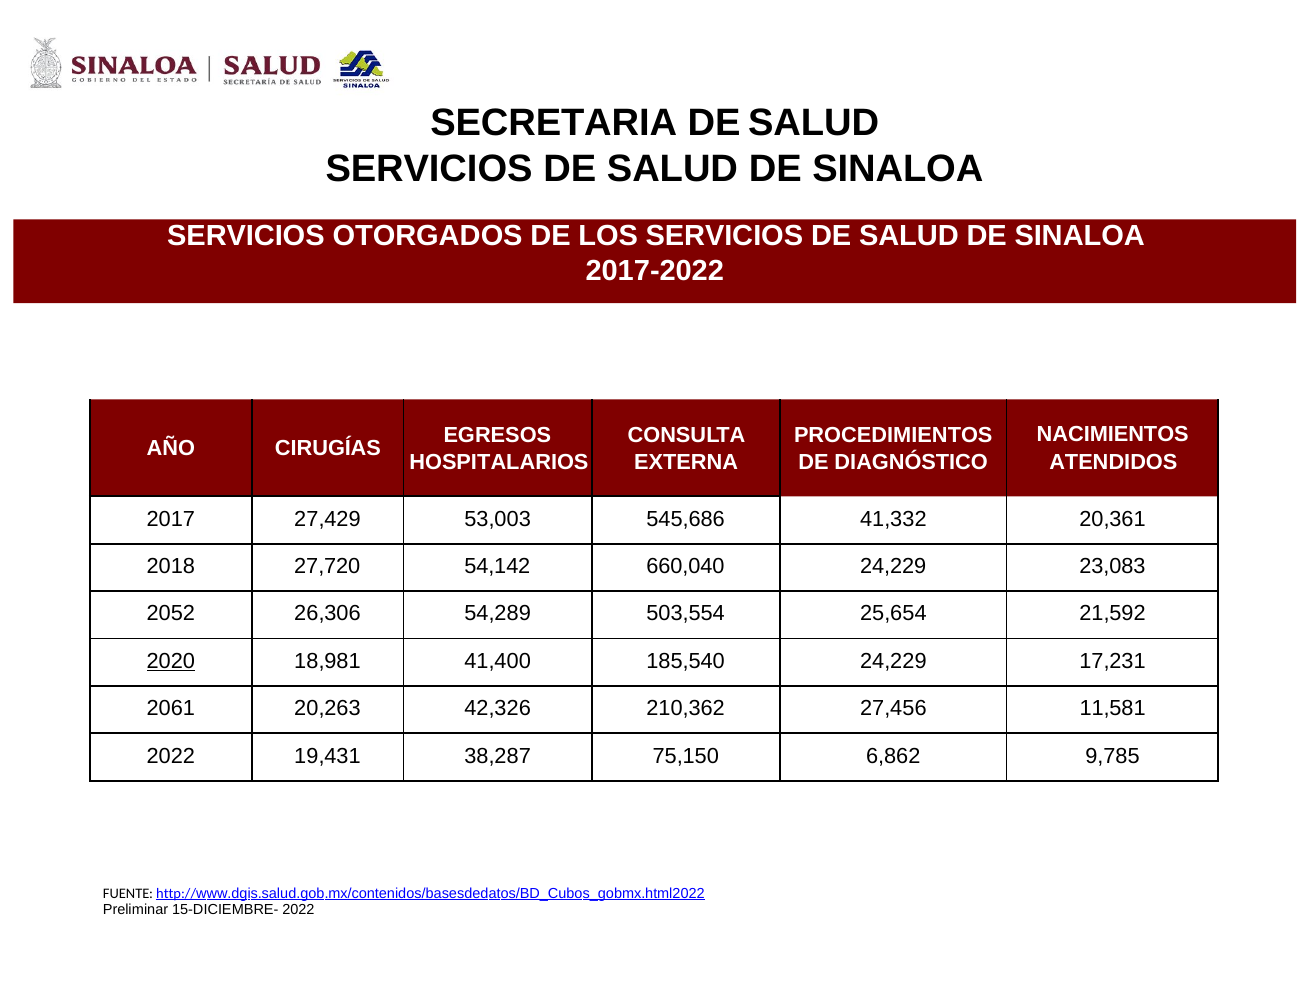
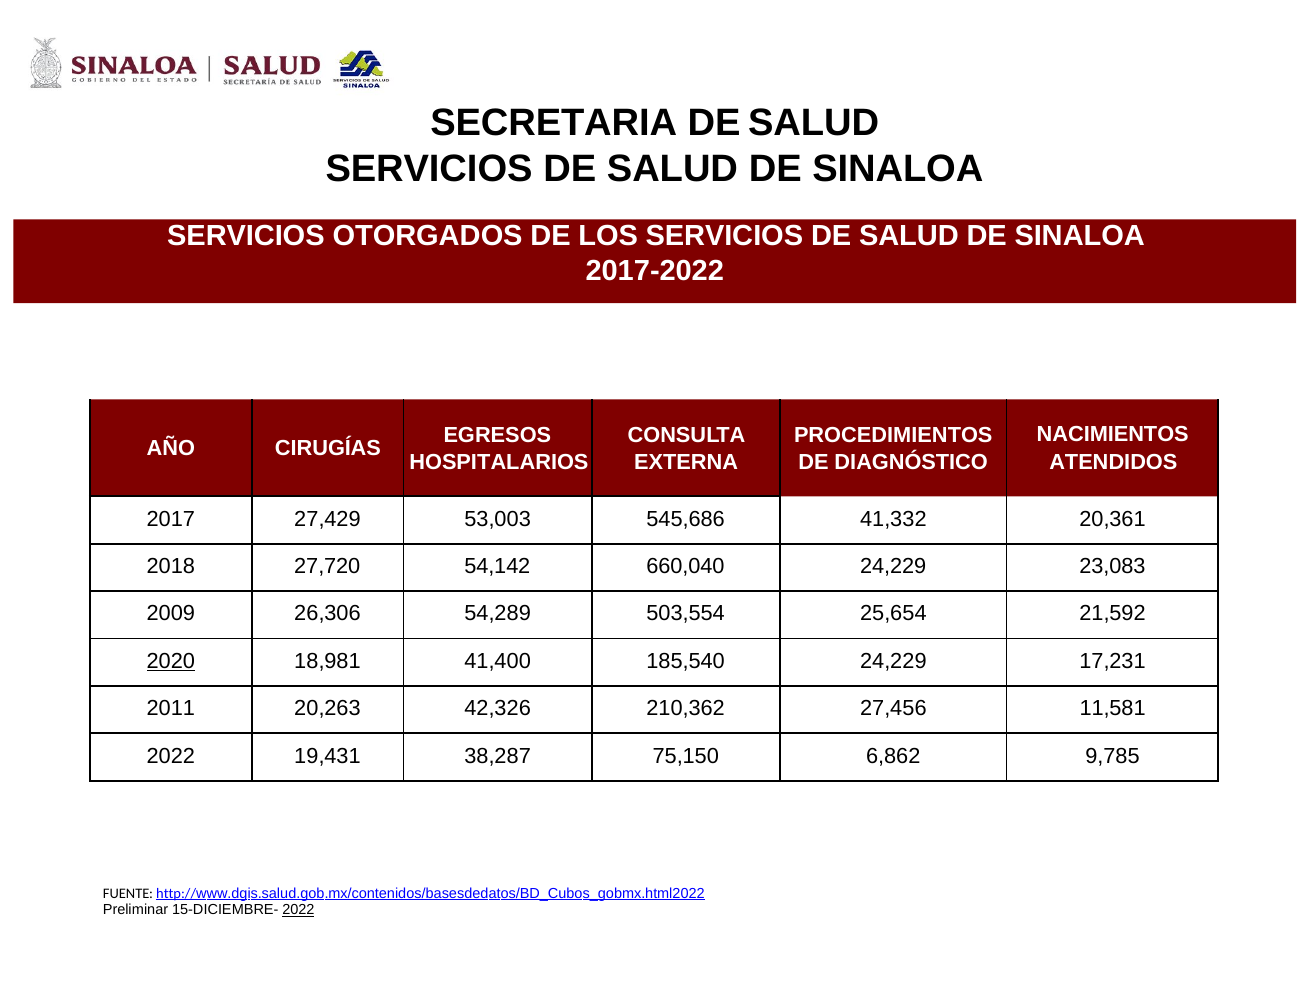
2052: 2052 -> 2009
2061: 2061 -> 2011
2022 at (298, 910) underline: none -> present
